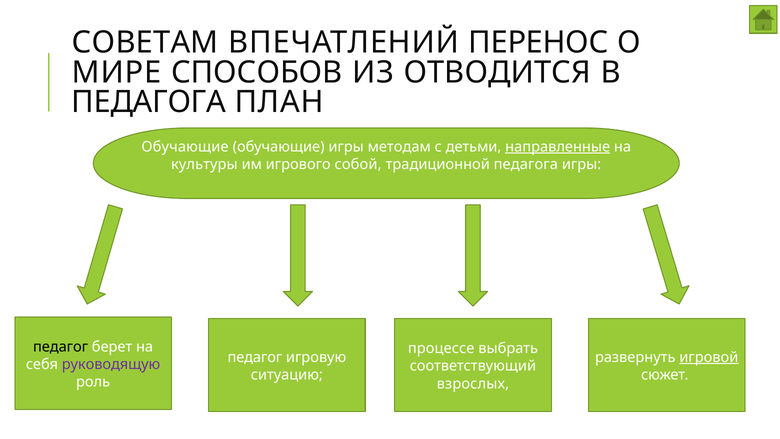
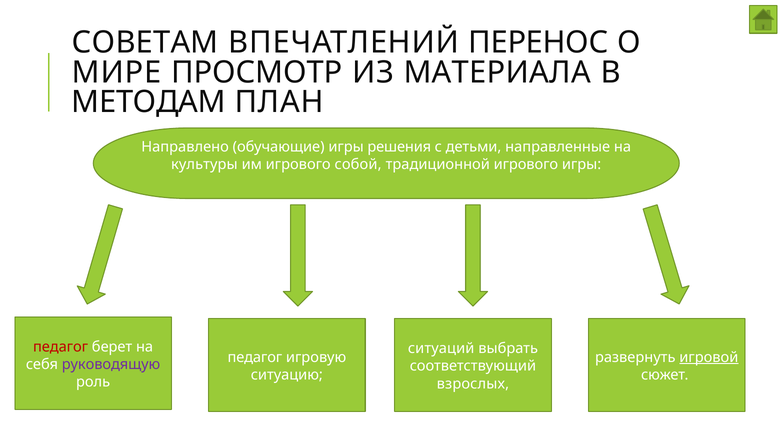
СПОСОБОВ: СПОСОБОВ -> ПРОСМОТР
ОТВОДИТСЯ: ОТВОДИТСЯ -> МАТЕРИАЛА
ПЕДАГОГА at (149, 102): ПЕДАГОГА -> МЕТОДАМ
Обучающие at (185, 147): Обучающие -> Направлено
методам: методам -> решения
направленные underline: present -> none
традиционной педагога: педагога -> игрового
педагог at (61, 346) colour: black -> red
процессе: процессе -> ситуаций
